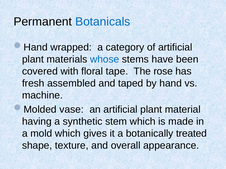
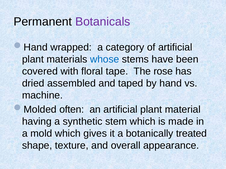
Botanicals colour: blue -> purple
fresh: fresh -> dried
vase: vase -> often
